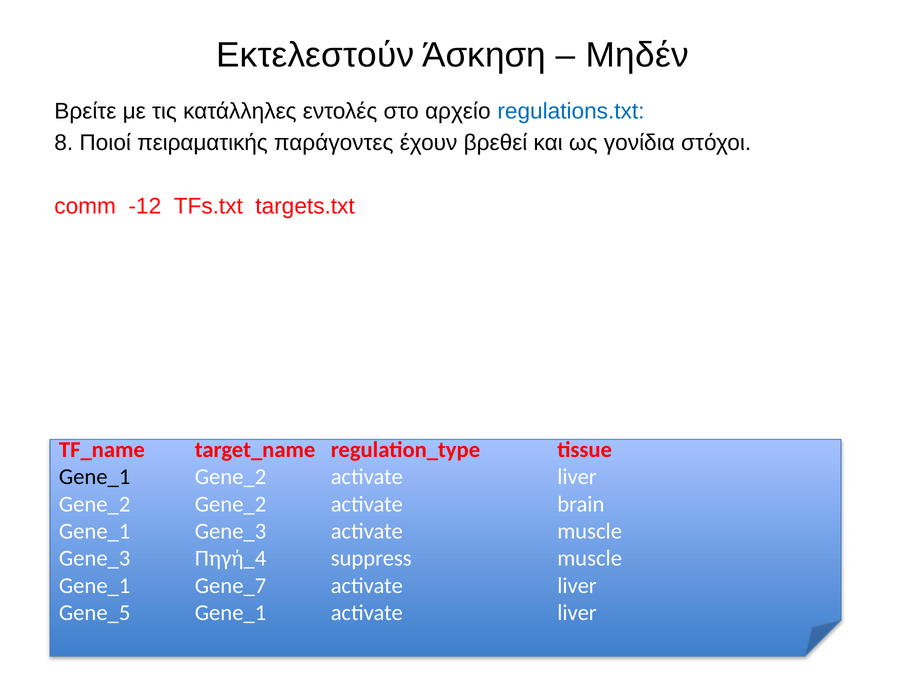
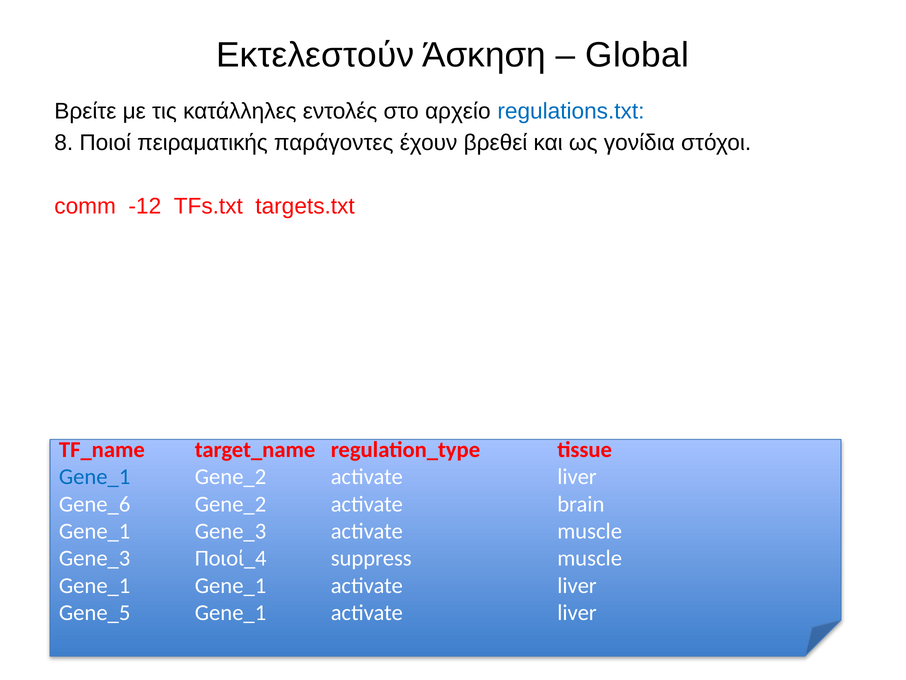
Μηδέν: Μηδέν -> Global
Gene_1 at (95, 477) colour: black -> blue
Gene_2 at (95, 504): Gene_2 -> Gene_6
Πηγή_4: Πηγή_4 -> Ποιοί_4
Gene_1 Gene_7: Gene_7 -> Gene_1
